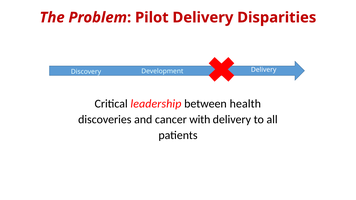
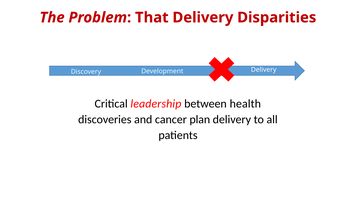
Pilot: Pilot -> That
with: with -> plan
